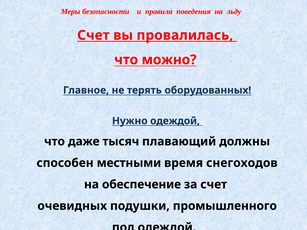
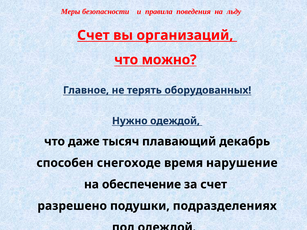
провалилась: провалилась -> организаций
должны: должны -> декабрь
местными: местными -> снегоходе
снегоходов: снегоходов -> нарушение
очевидных: очевидных -> разрешено
промышленного: промышленного -> подразделениях
